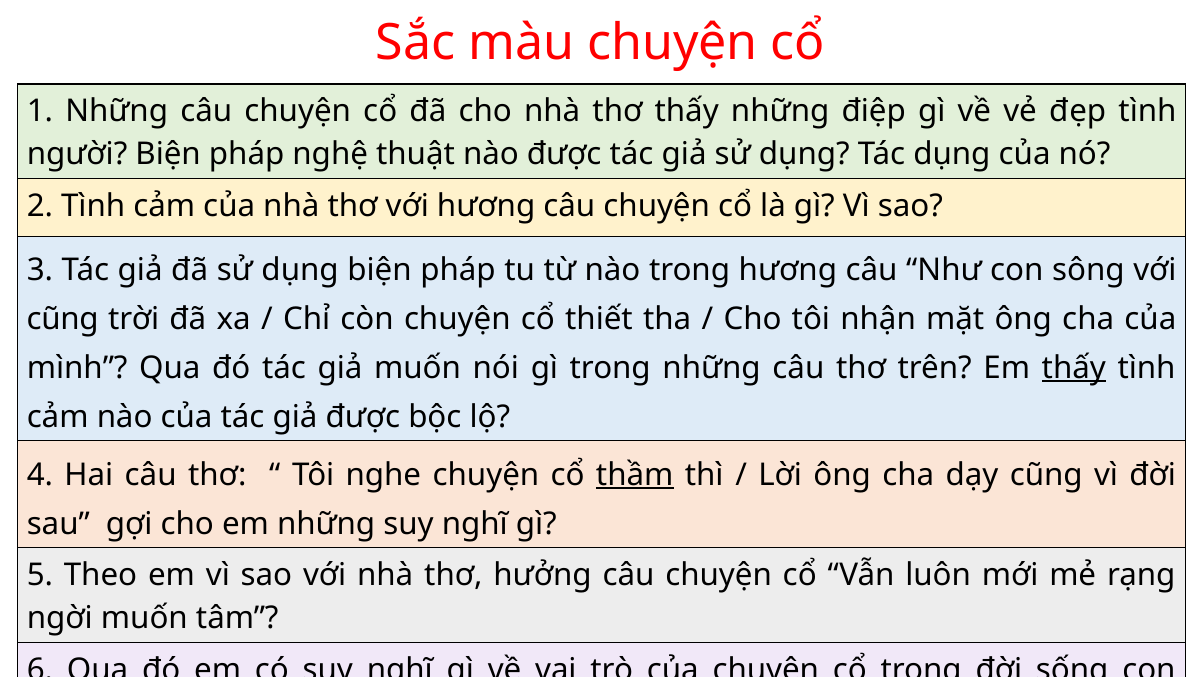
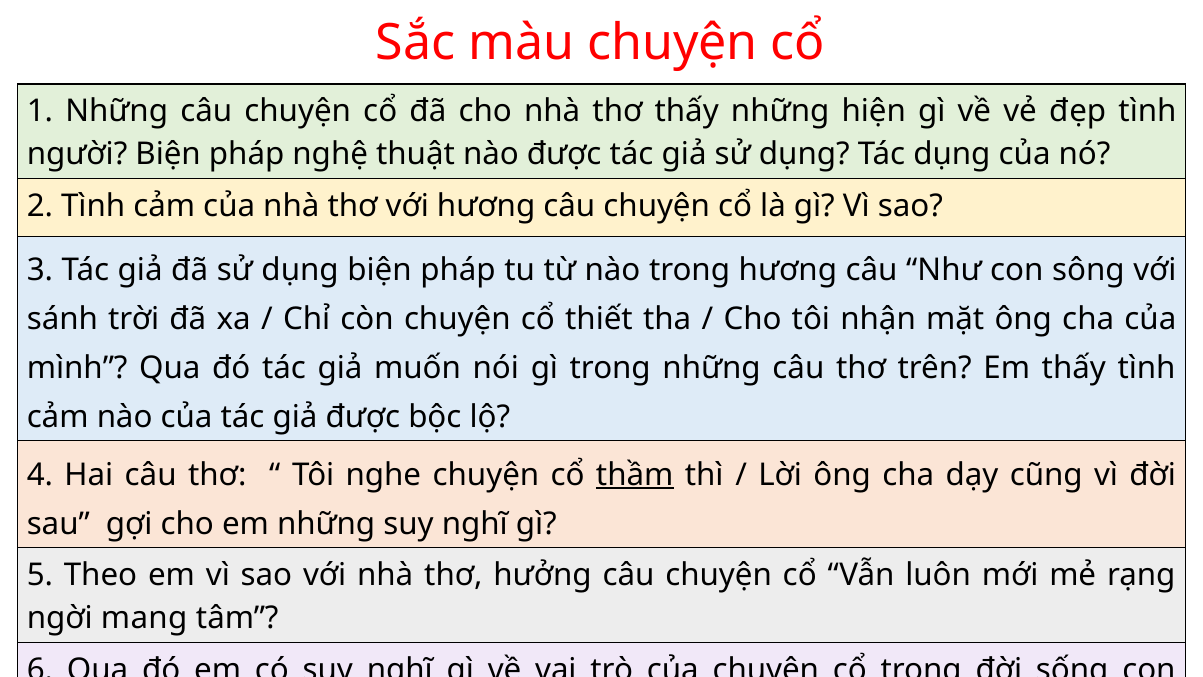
điệp: điệp -> hiện
cũng at (63, 319): cũng -> sánh
thấy at (1074, 368) underline: present -> none
ngời muốn: muốn -> mang
